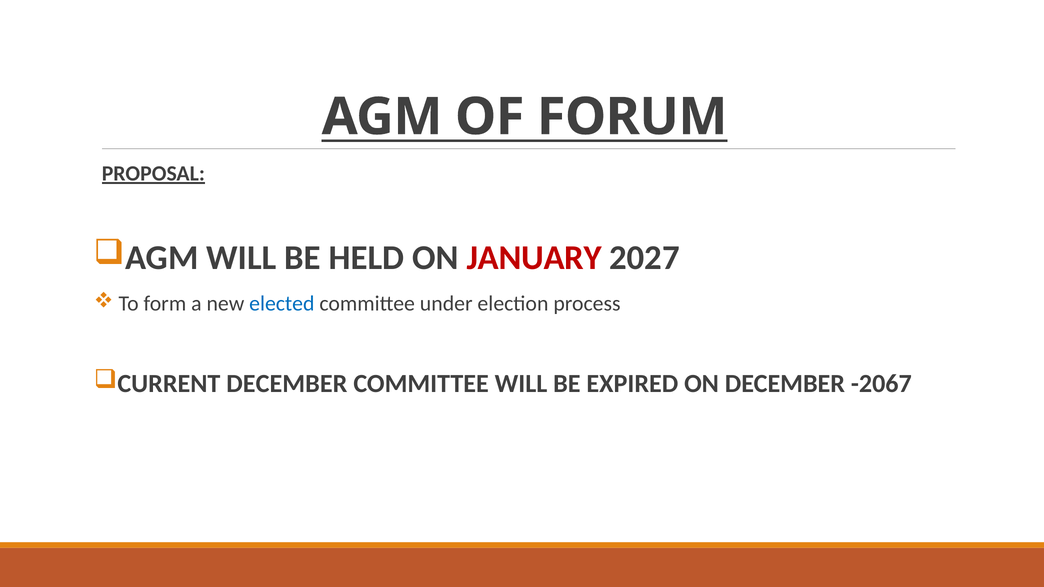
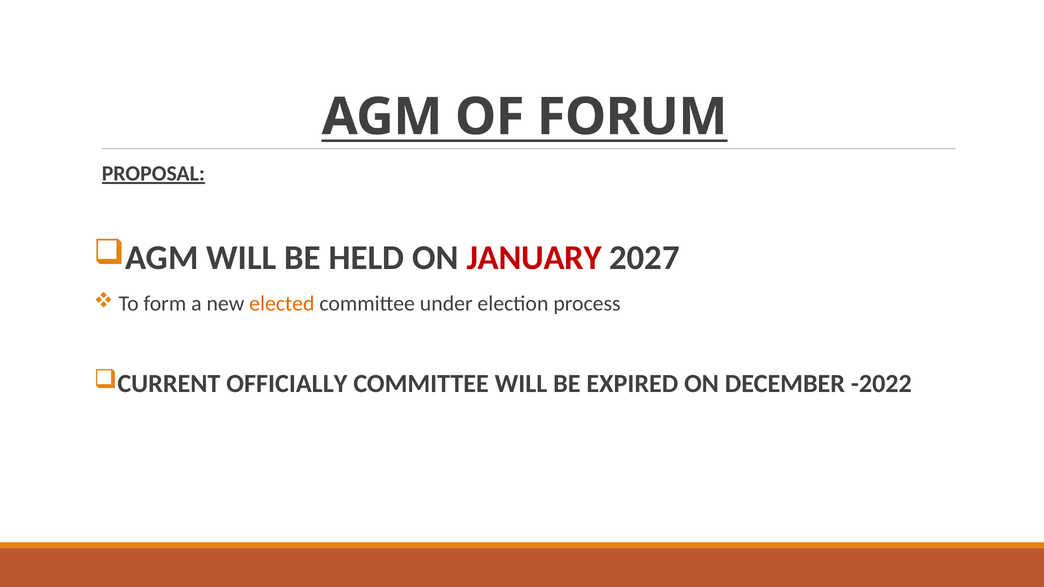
elected colour: blue -> orange
CURRENT DECEMBER: DECEMBER -> OFFICIALLY
-2067: -2067 -> -2022
